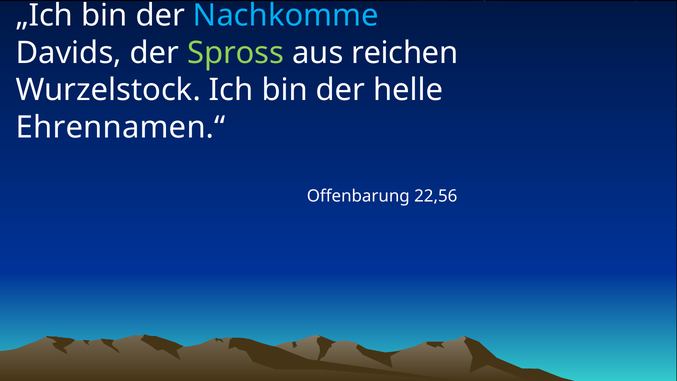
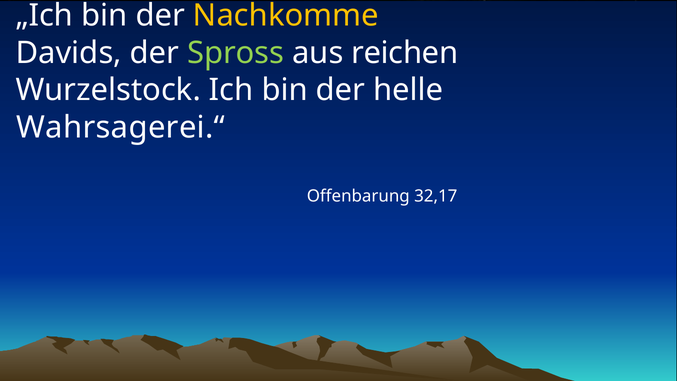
Nachkomme colour: light blue -> yellow
Ehrennamen.“: Ehrennamen.“ -> Wahrsagerei.“
22,56: 22,56 -> 32,17
